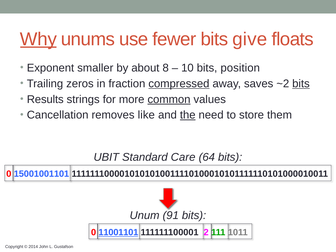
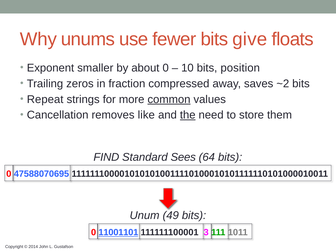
Why underline: present -> none
about 8: 8 -> 0
compressed underline: present -> none
bits at (301, 84) underline: present -> none
Results: Results -> Repeat
UBIT: UBIT -> FIND
Care: Care -> Sees
15001001101: 15001001101 -> 47588070695
91: 91 -> 49
2: 2 -> 3
